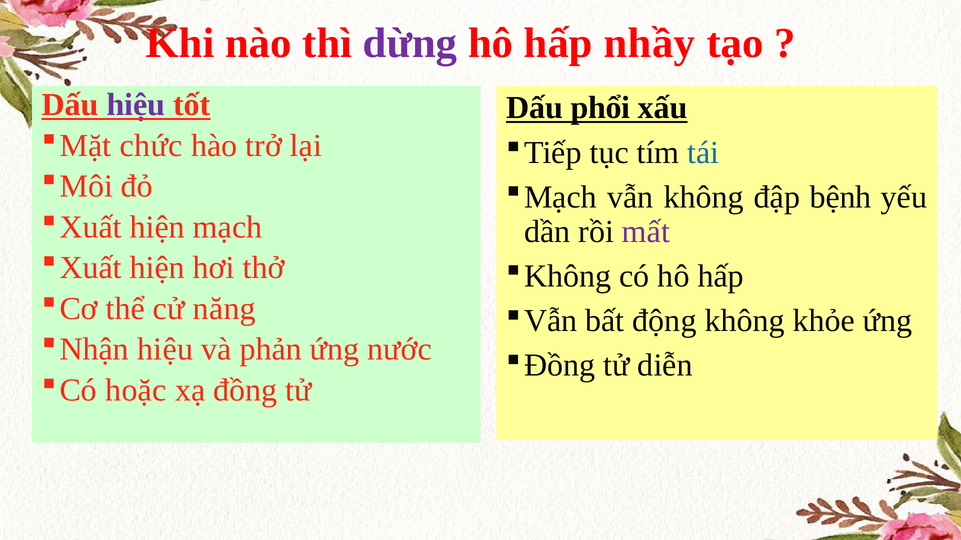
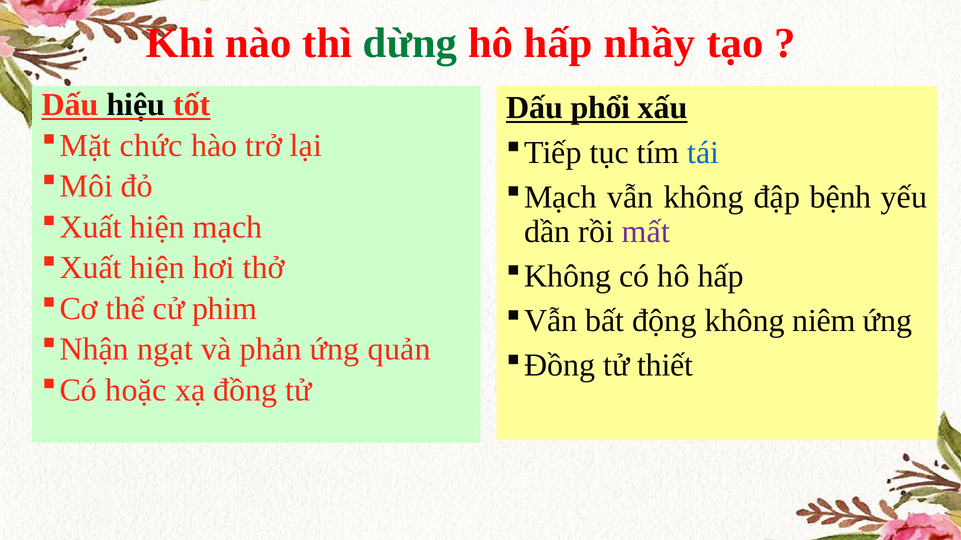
dừng colour: purple -> green
hiệu at (136, 105) colour: purple -> black
năng: năng -> phim
khỏe: khỏe -> niêm
hiệu at (165, 350): hiệu -> ngạt
nước: nước -> quản
diễn: diễn -> thiết
